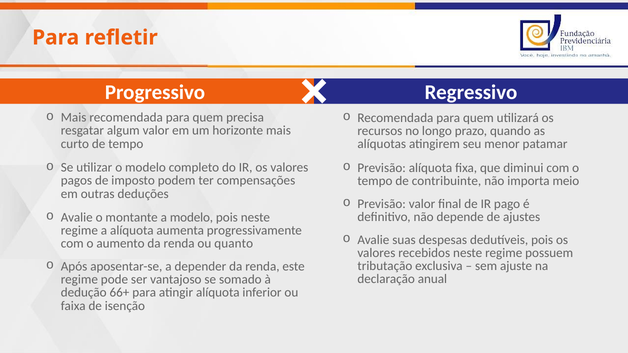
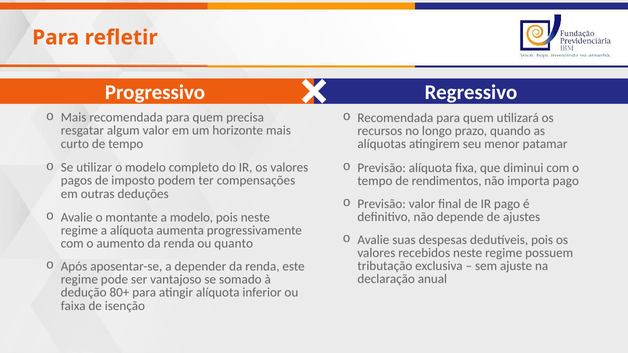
contribuinte: contribuinte -> rendimentos
importa meio: meio -> pago
66+: 66+ -> 80+
